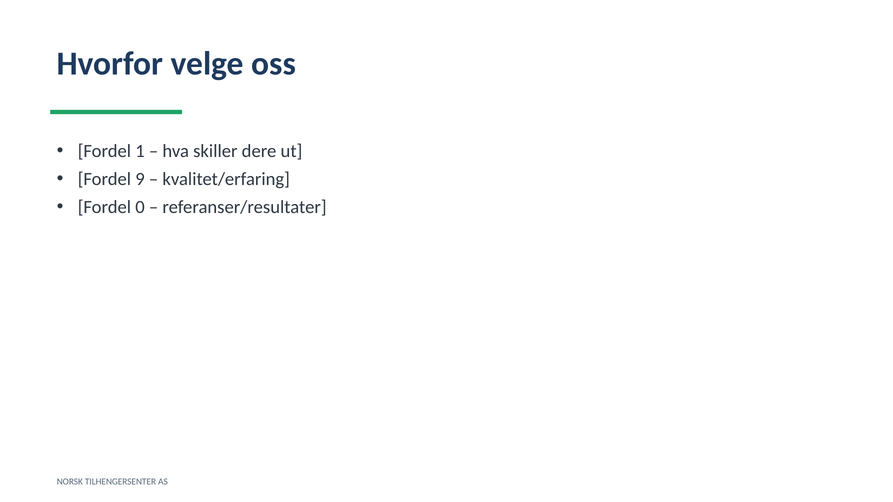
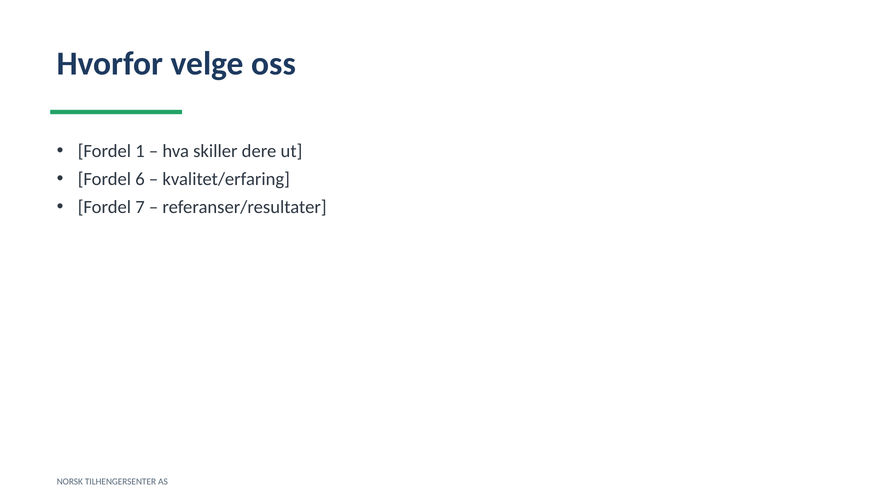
9: 9 -> 6
0: 0 -> 7
